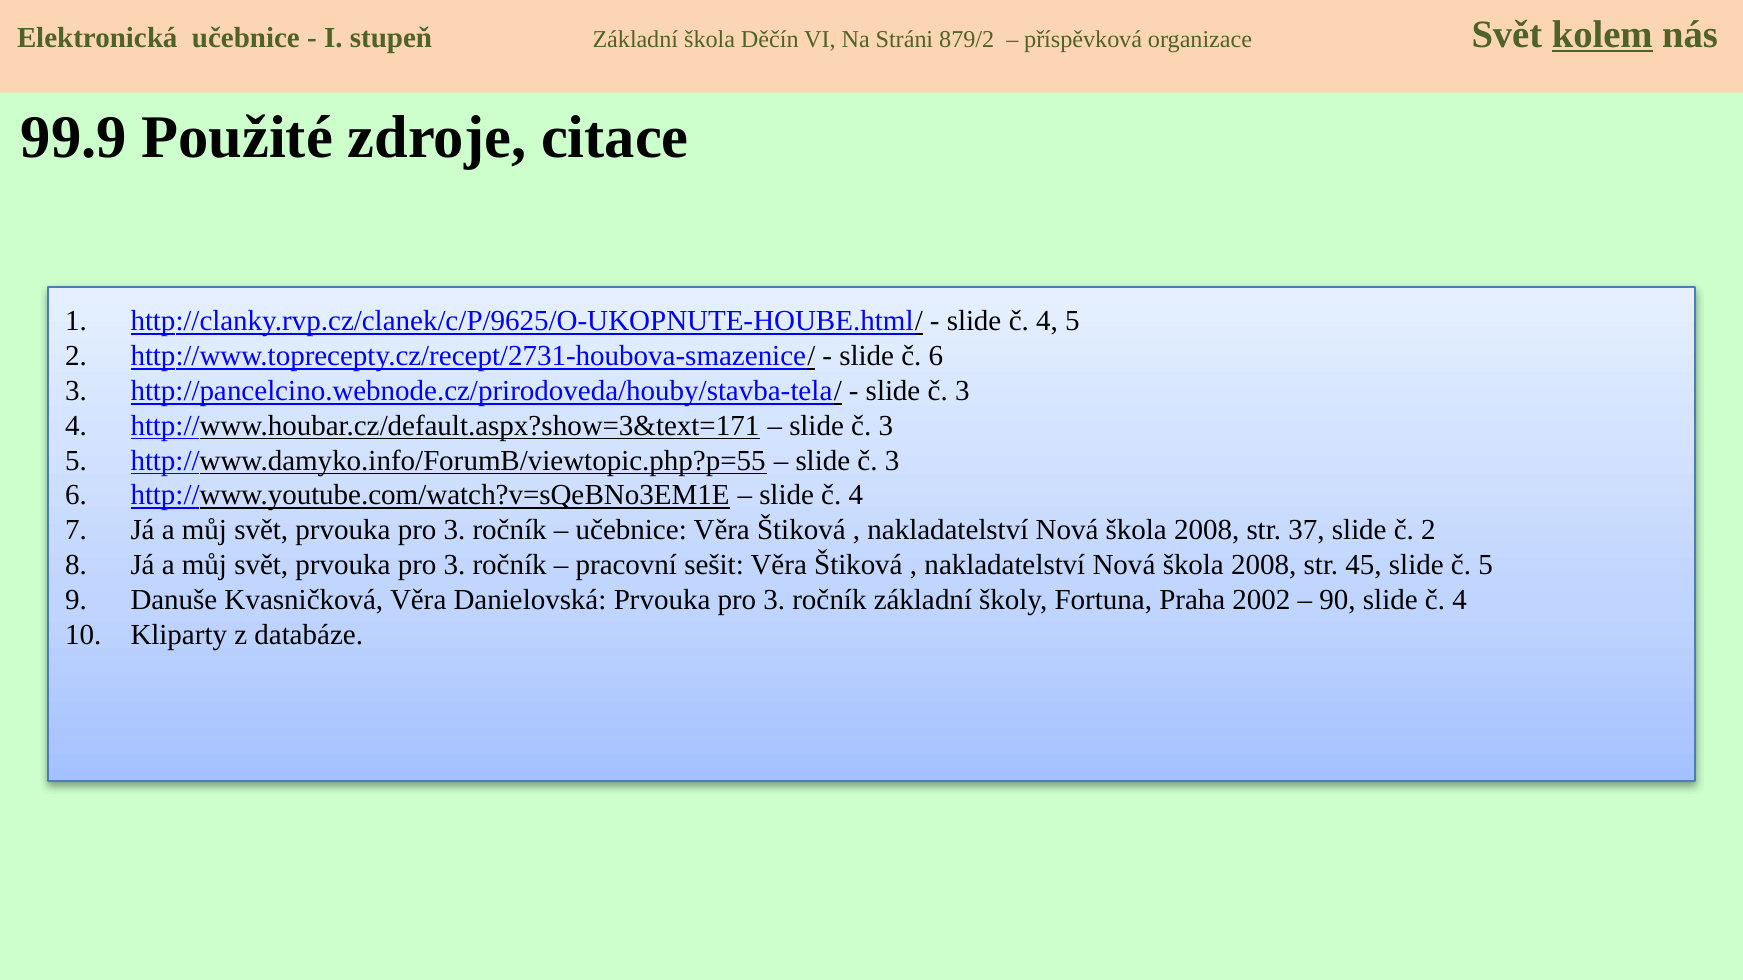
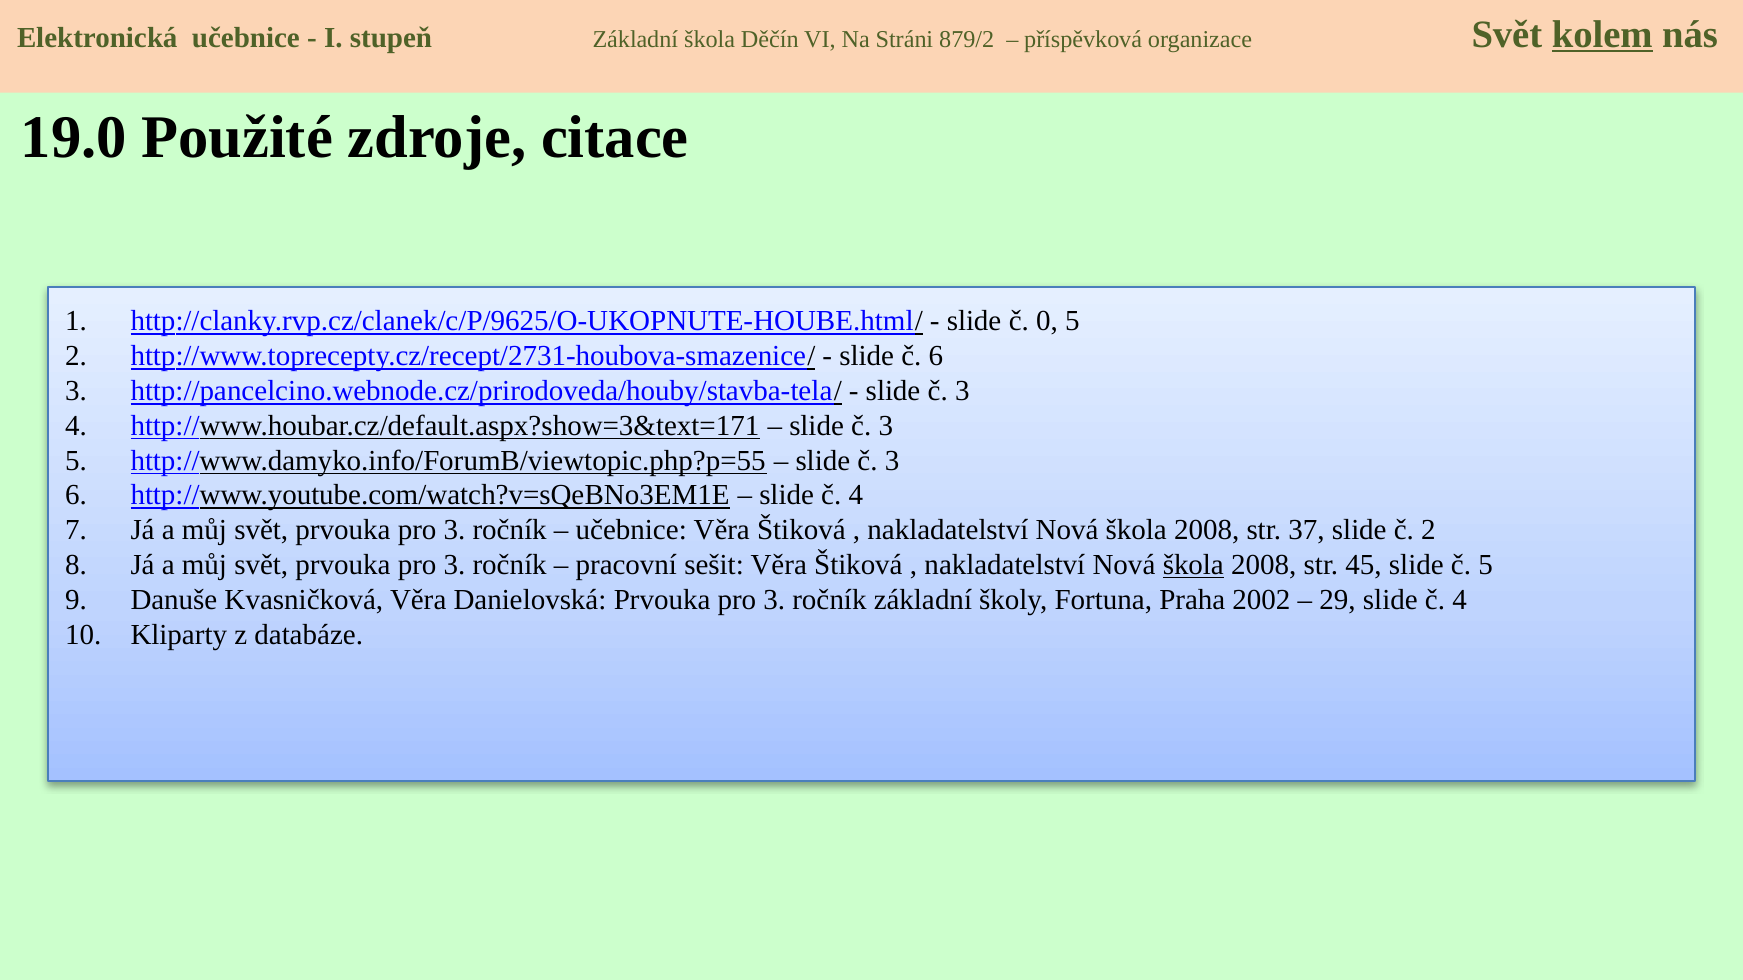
99.9: 99.9 -> 19.0
4 at (1047, 321): 4 -> 0
škola at (1193, 565) underline: none -> present
90: 90 -> 29
